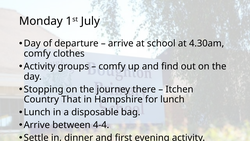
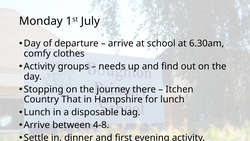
4.30am: 4.30am -> 6.30am
comfy at (112, 66): comfy -> needs
4-4: 4-4 -> 4-8
